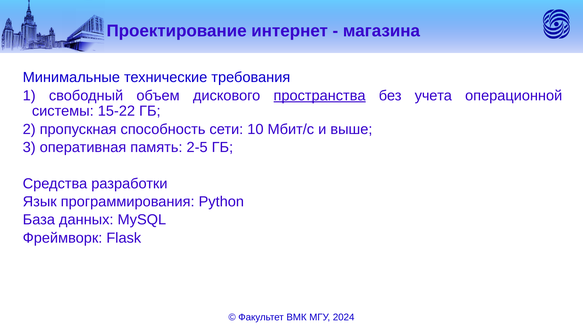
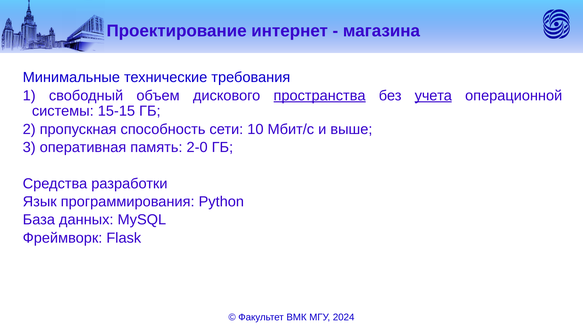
учета underline: none -> present
15-22: 15-22 -> 15-15
2-5: 2-5 -> 2-0
